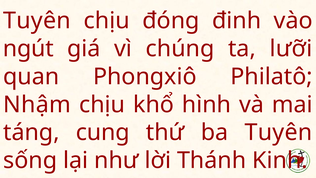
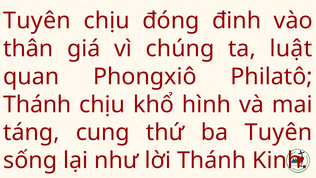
ngút: ngút -> thân
lưỡi: lưỡi -> luật
Nhậm at (37, 104): Nhậm -> Thánh
